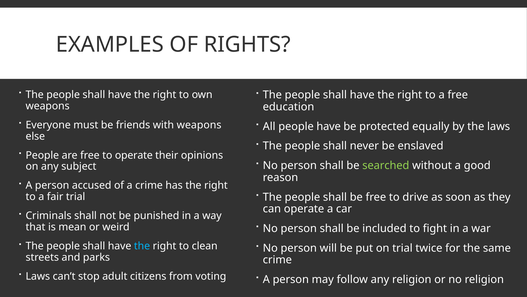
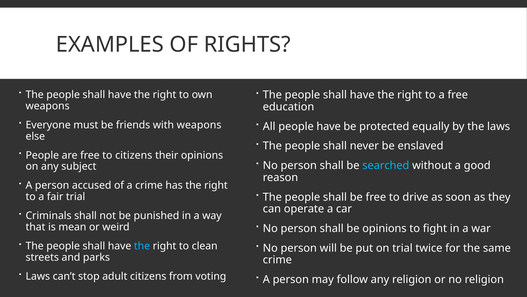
to operate: operate -> citizens
searched colour: light green -> light blue
be included: included -> opinions
